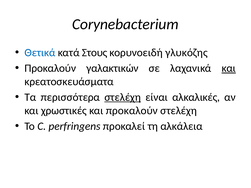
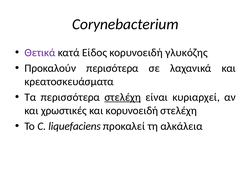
Θετικά colour: blue -> purple
Στους: Στους -> Είδος
γαλακτικών: γαλακτικών -> περισότερα
και at (229, 68) underline: present -> none
αλκαλικές: αλκαλικές -> κυριαρχεί
και προκαλούν: προκαλούν -> κορυνοειδή
perfringens: perfringens -> liquefaciens
